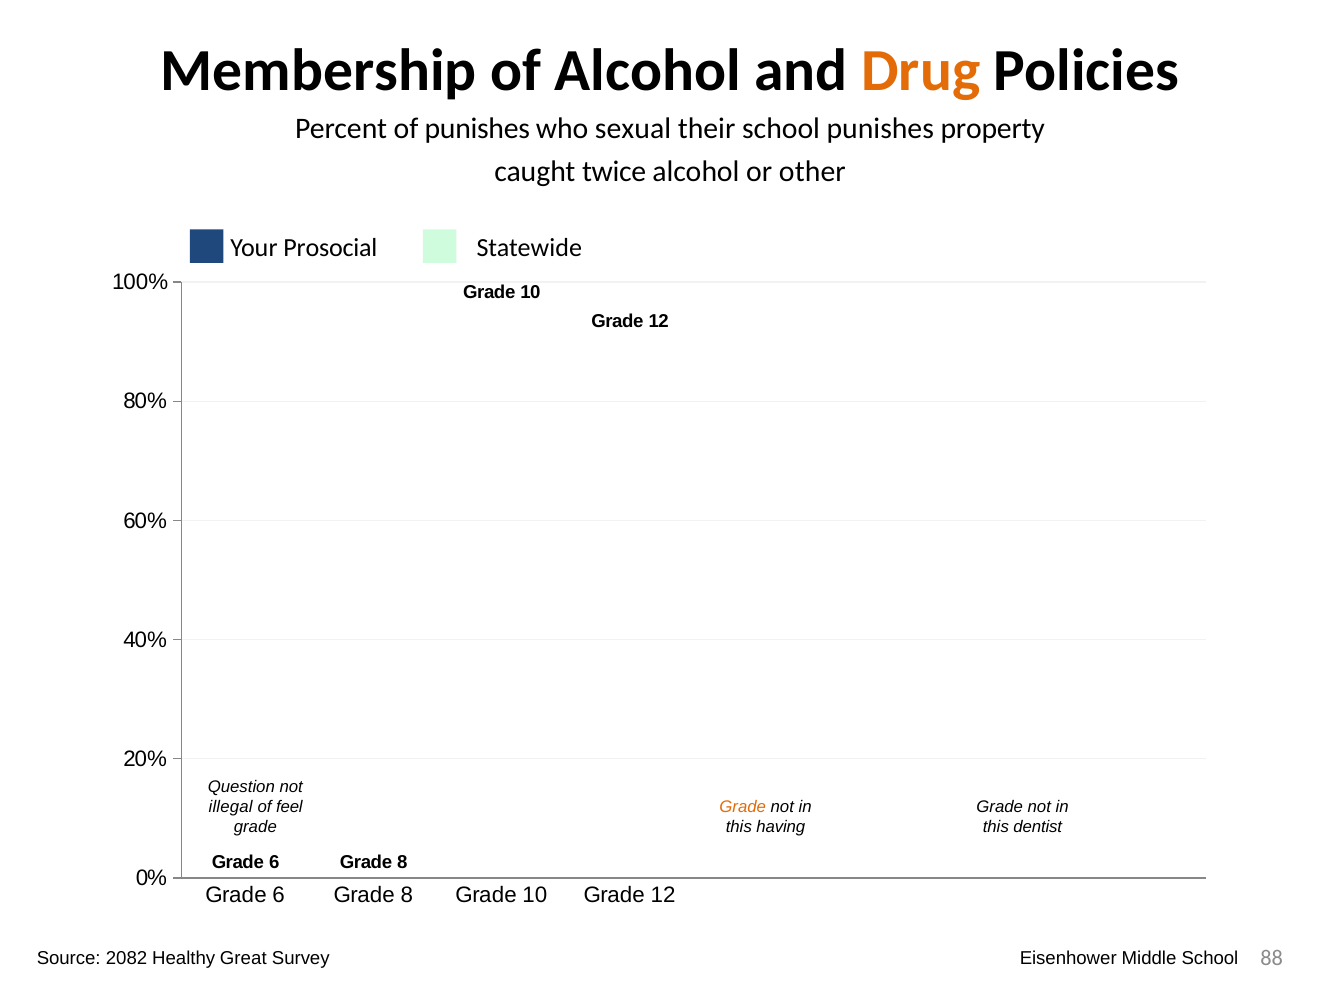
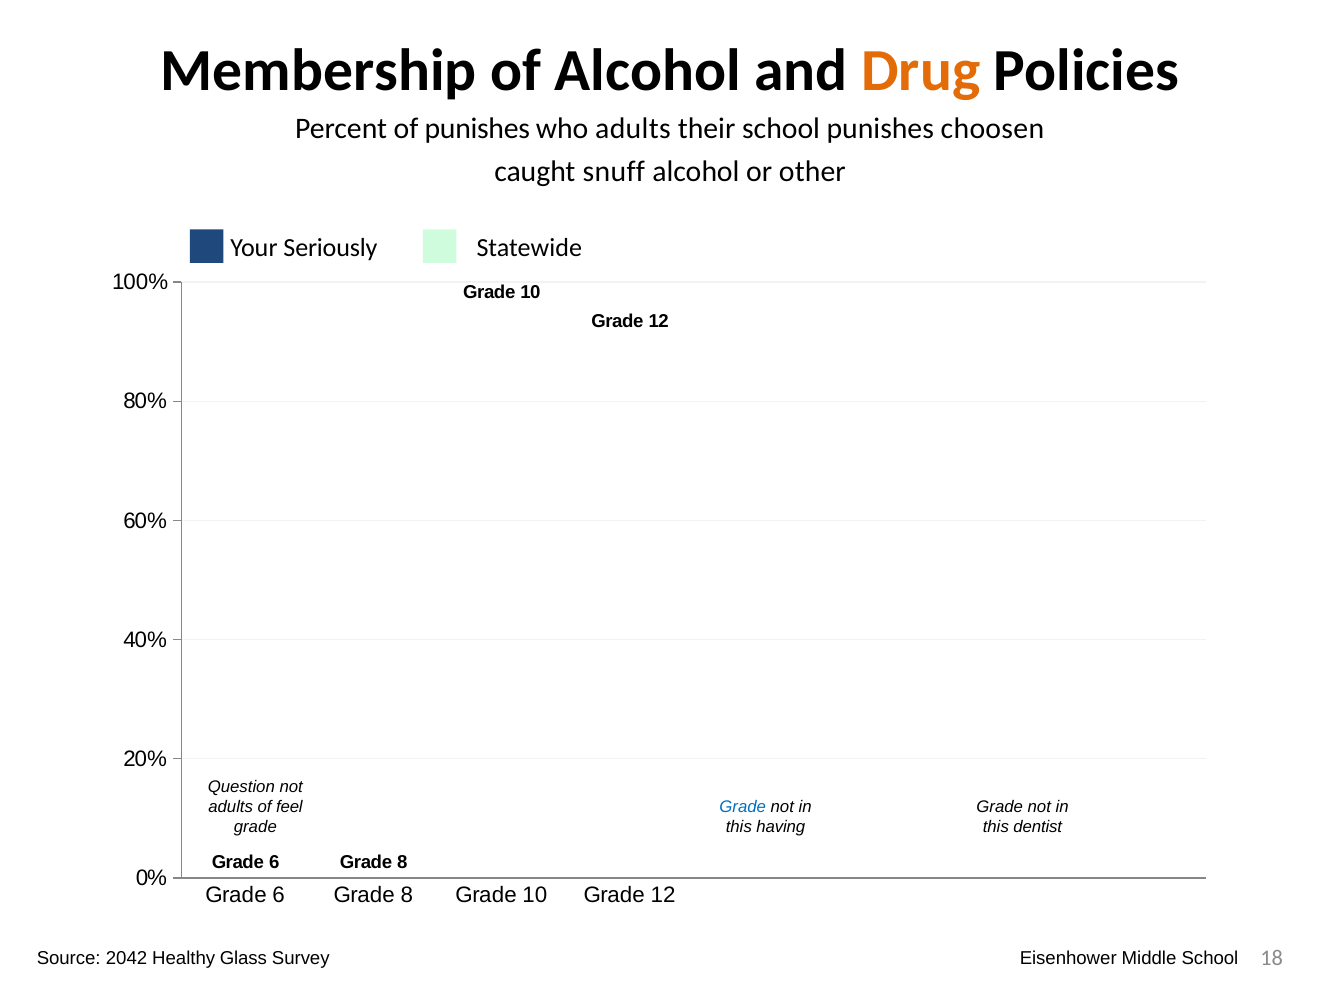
who sexual: sexual -> adults
property: property -> choosen
twice: twice -> snuff
Prosocial: Prosocial -> Seriously
illegal at (231, 807): illegal -> adults
Grade at (743, 807) colour: orange -> blue
2082: 2082 -> 2042
Great: Great -> Glass
88: 88 -> 18
